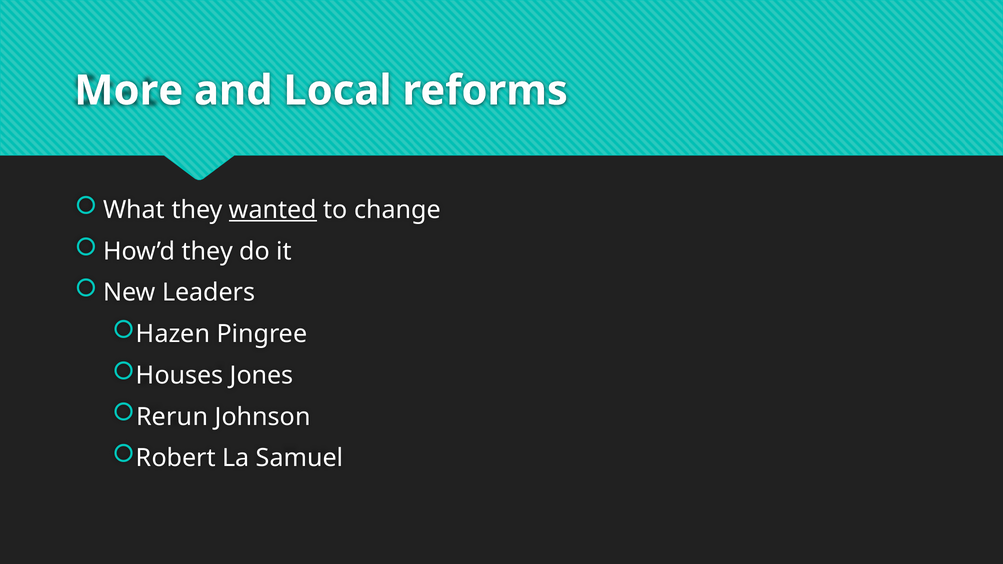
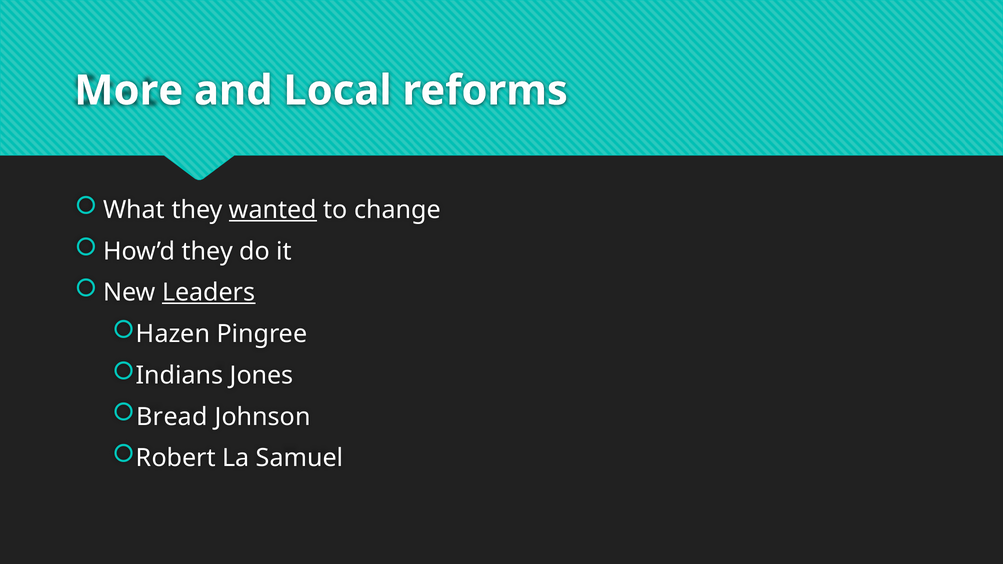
Leaders underline: none -> present
Houses: Houses -> Indians
Rerun: Rerun -> Bread
